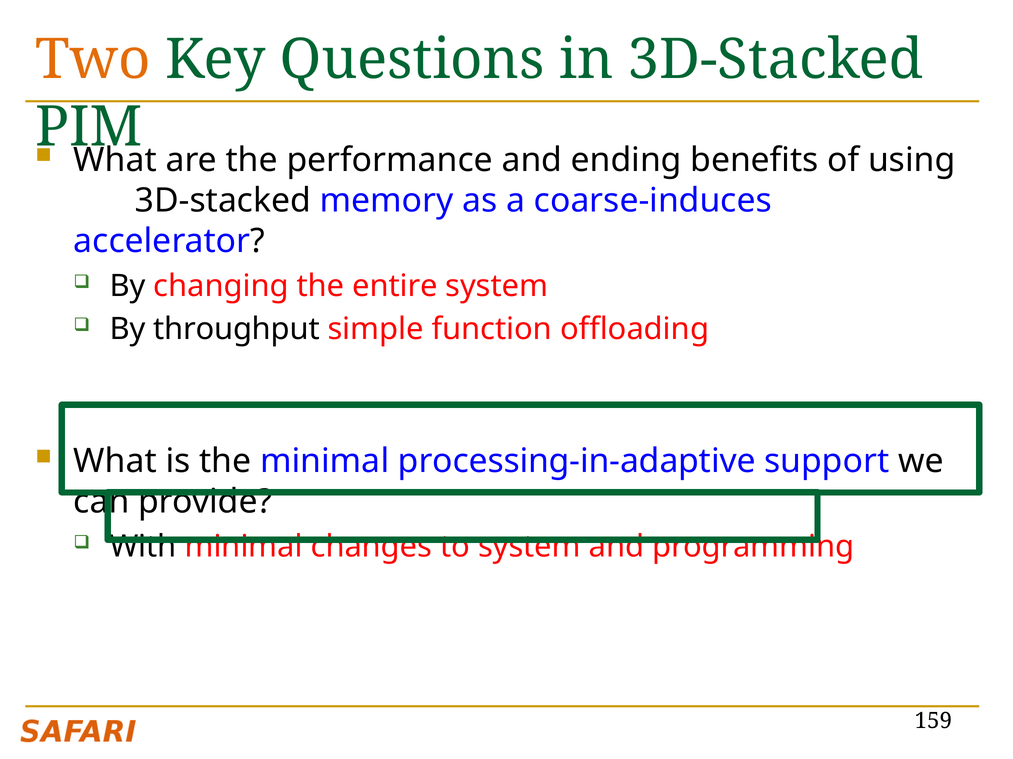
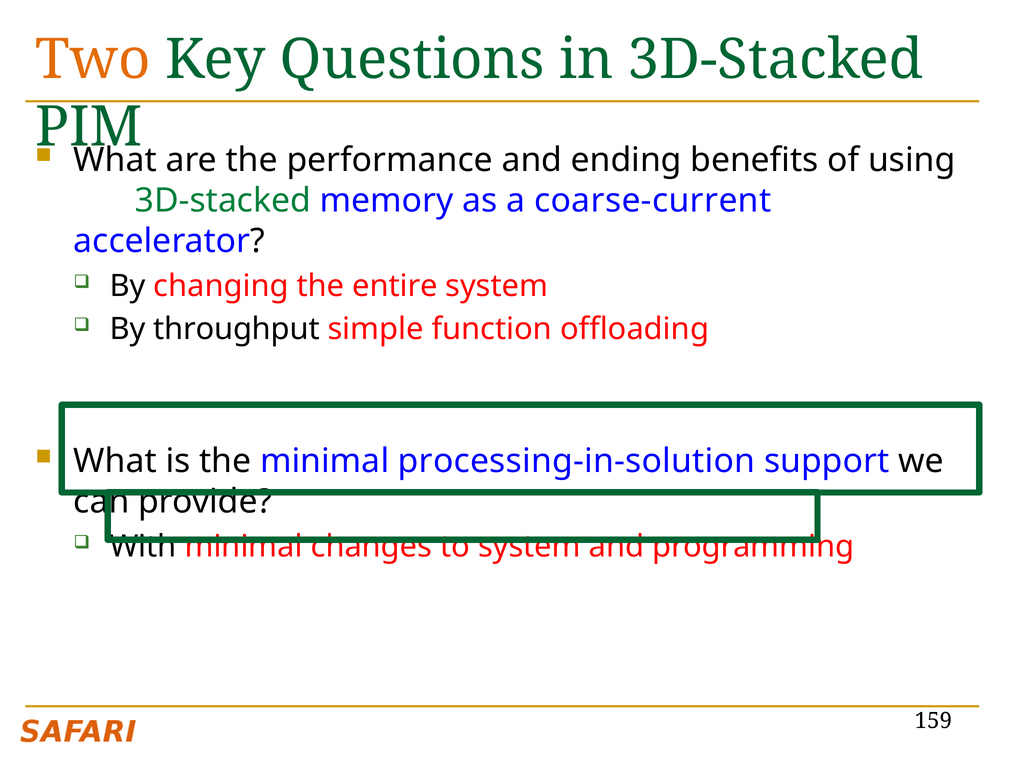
3D-stacked at (223, 201) colour: black -> green
coarse-induces: coarse-induces -> coarse-current
processing-in-adaptive: processing-in-adaptive -> processing-in-solution
